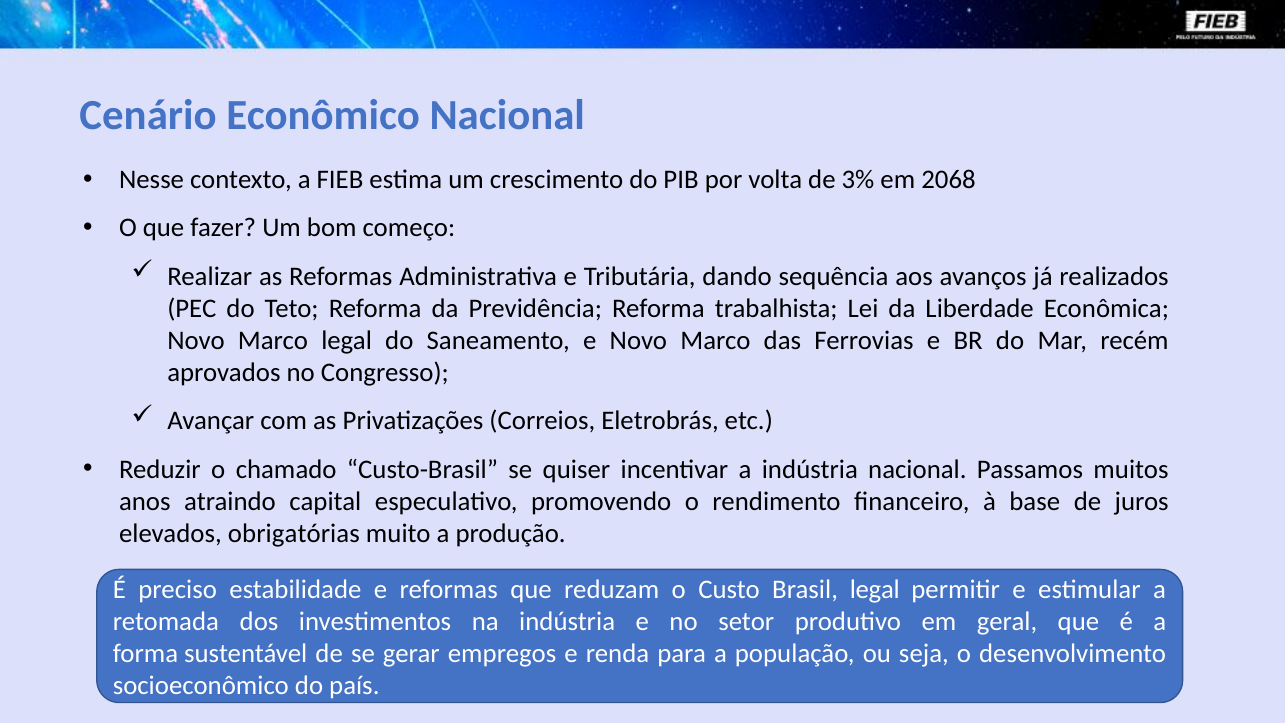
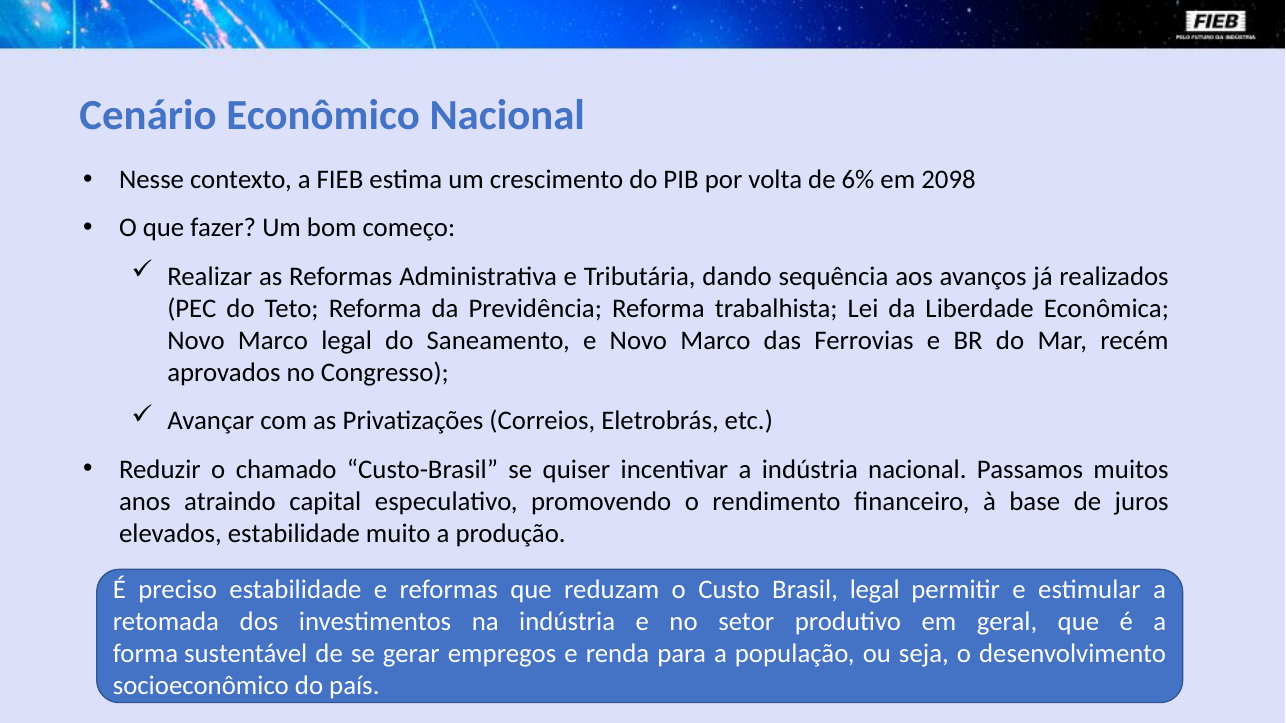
3%: 3% -> 6%
2068: 2068 -> 2098
elevados obrigatórias: obrigatórias -> estabilidade
